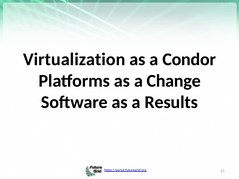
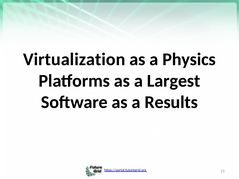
Condor: Condor -> Physics
Change: Change -> Largest
